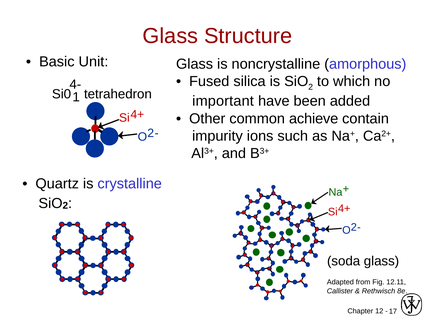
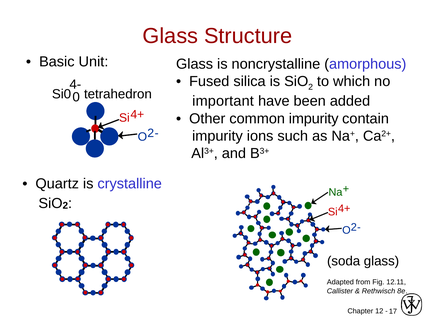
1: 1 -> 0
common achieve: achieve -> impurity
